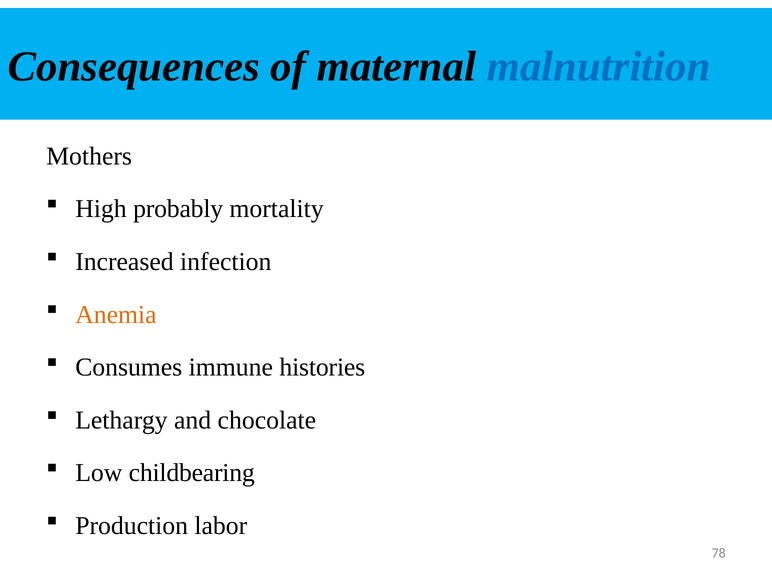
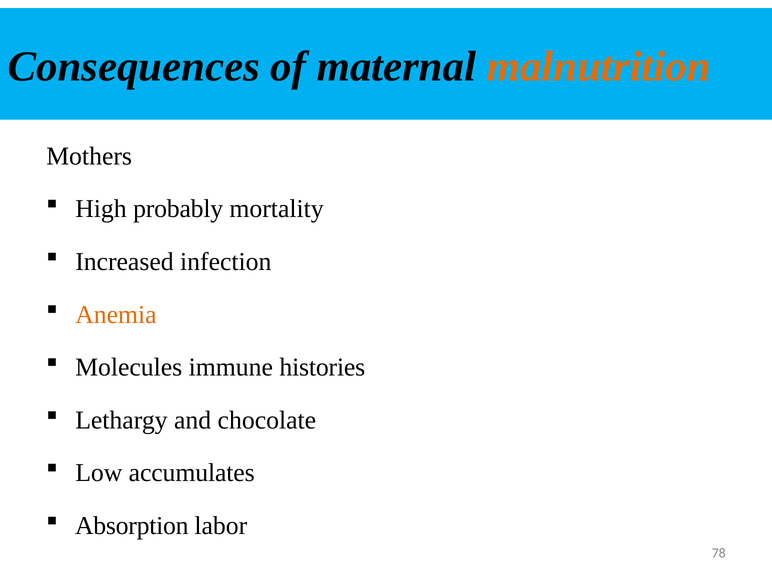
malnutrition colour: blue -> orange
Consumes: Consumes -> Molecules
childbearing: childbearing -> accumulates
Production: Production -> Absorption
